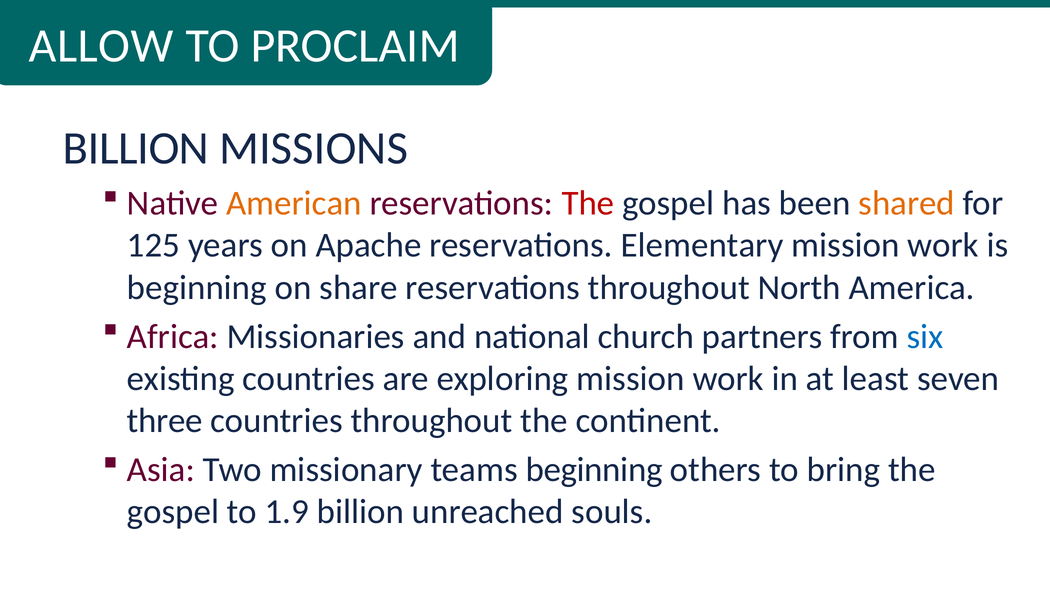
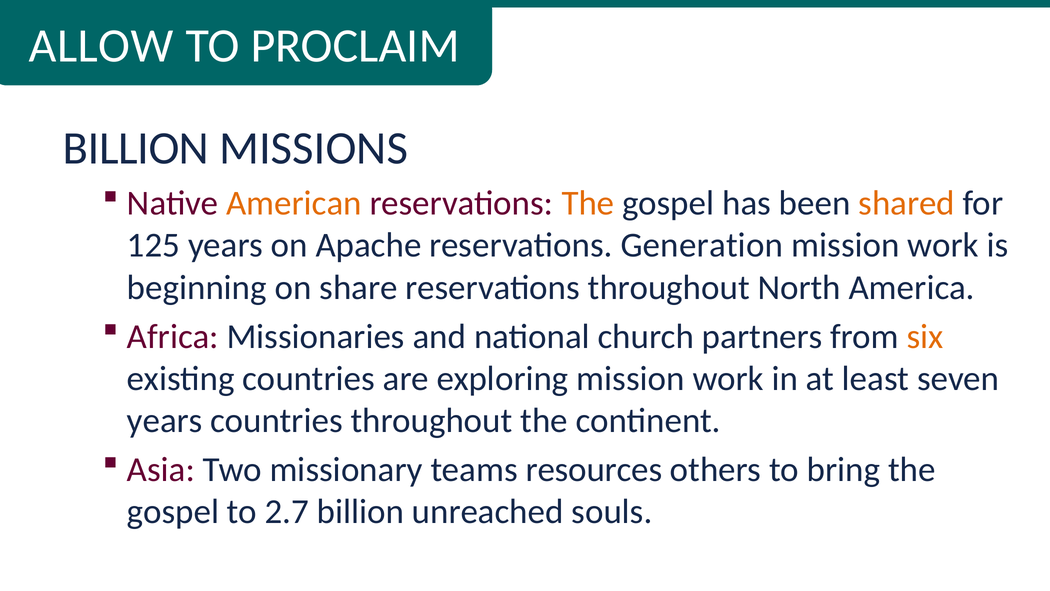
The at (588, 203) colour: red -> orange
Elementary: Elementary -> Generation
six colour: blue -> orange
three at (165, 420): three -> years
teams beginning: beginning -> resources
1.9: 1.9 -> 2.7
